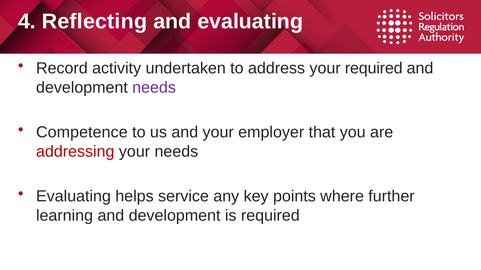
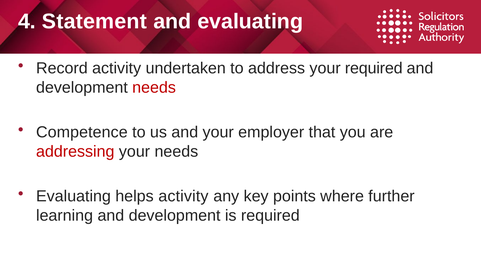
Reflecting: Reflecting -> Statement
needs at (154, 88) colour: purple -> red
helps service: service -> activity
